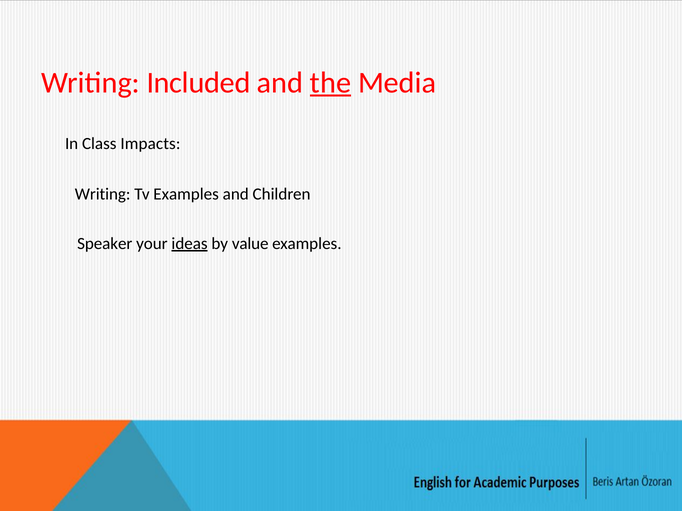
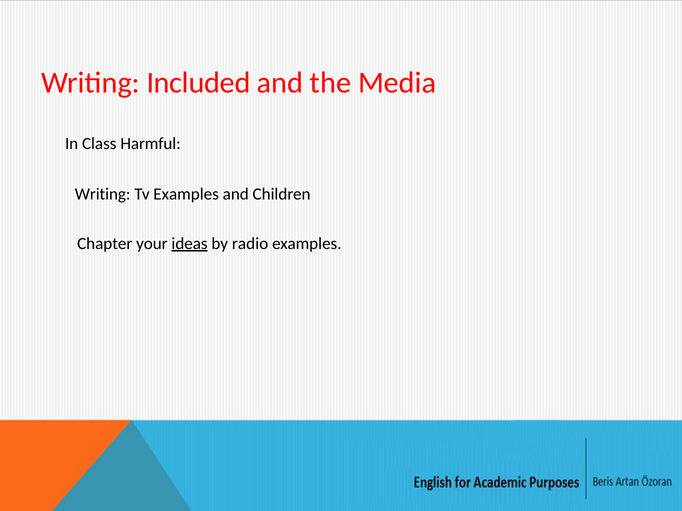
the underline: present -> none
Impacts: Impacts -> Harmful
Speaker: Speaker -> Chapter
value: value -> radio
